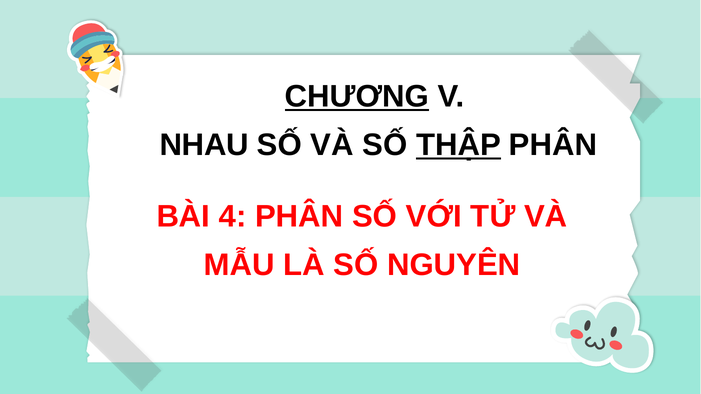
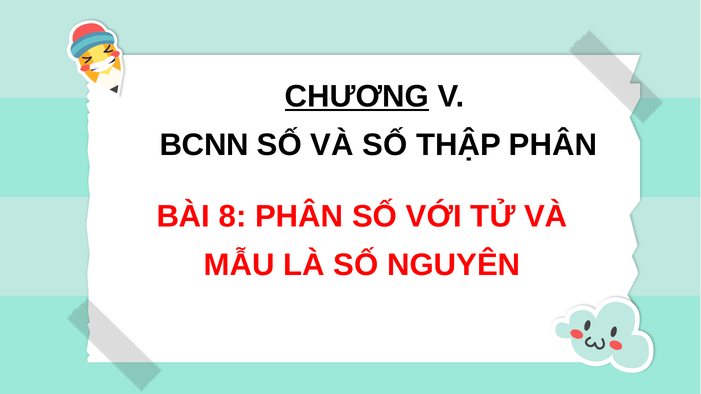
NHAU: NHAU -> BCNN
THẬP underline: present -> none
4: 4 -> 8
